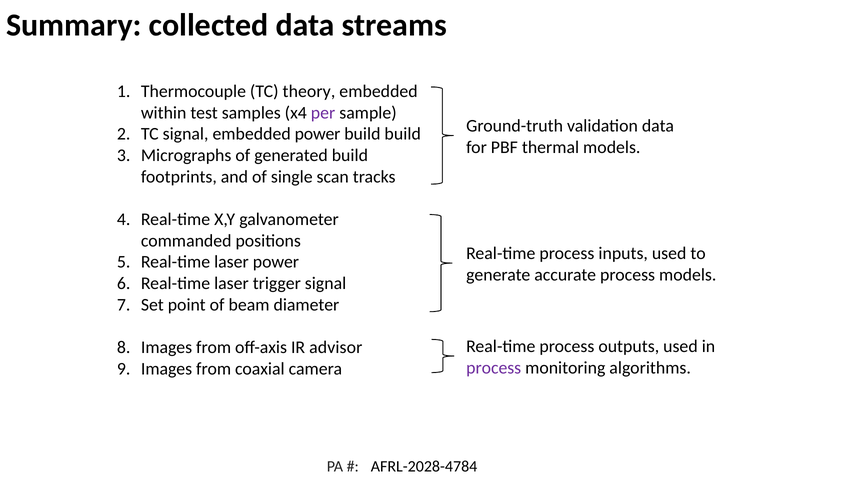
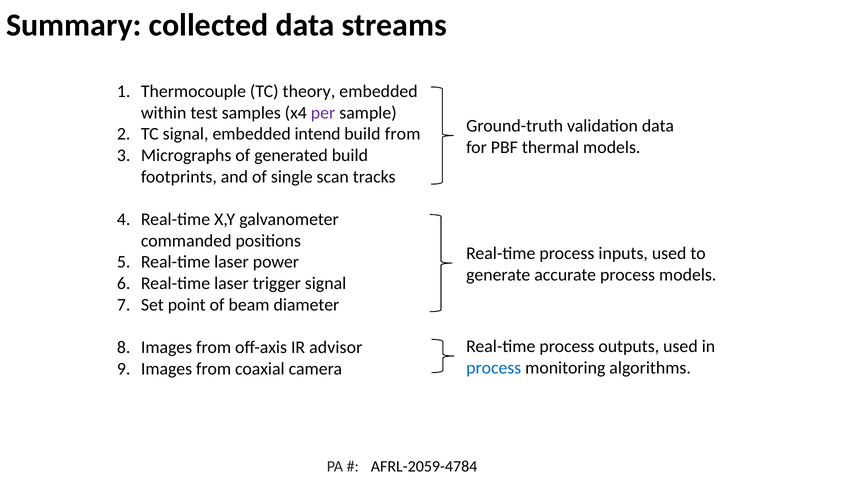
embedded power: power -> intend
build build: build -> from
process at (494, 368) colour: purple -> blue
AFRL-2028-4784: AFRL-2028-4784 -> AFRL-2059-4784
